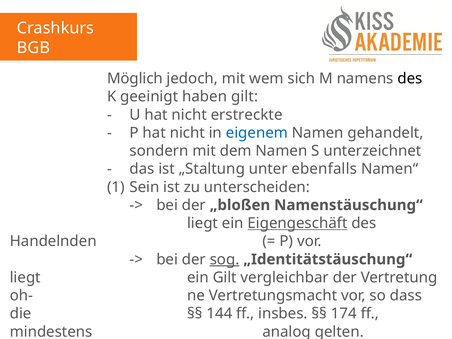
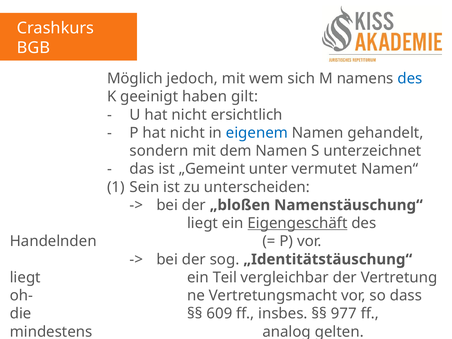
des at (410, 79) colour: black -> blue
erstreckte: erstreckte -> ersichtlich
„Staltung: „Staltung -> „Gemeint
ebenfalls: ebenfalls -> vermutet
sog underline: present -> none
ein Gilt: Gilt -> Teil
144: 144 -> 609
174: 174 -> 977
